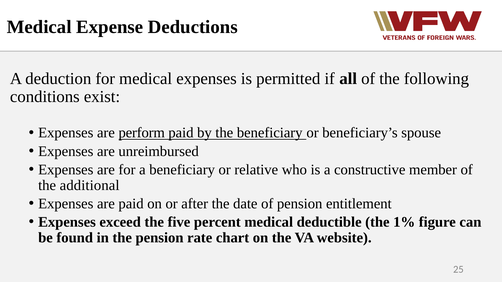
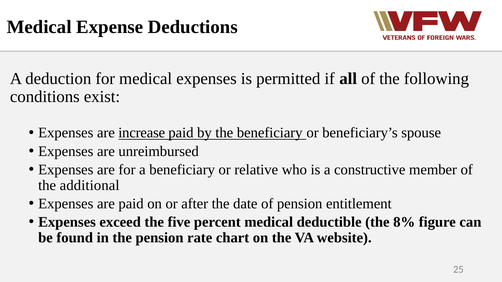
perform: perform -> increase
1%: 1% -> 8%
